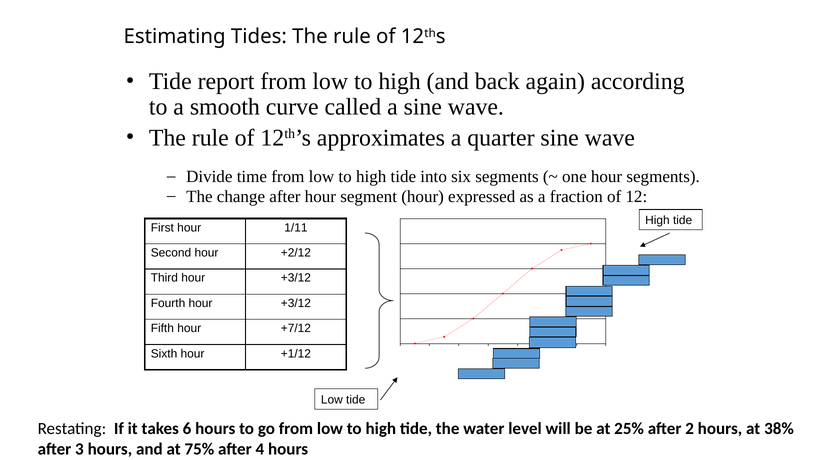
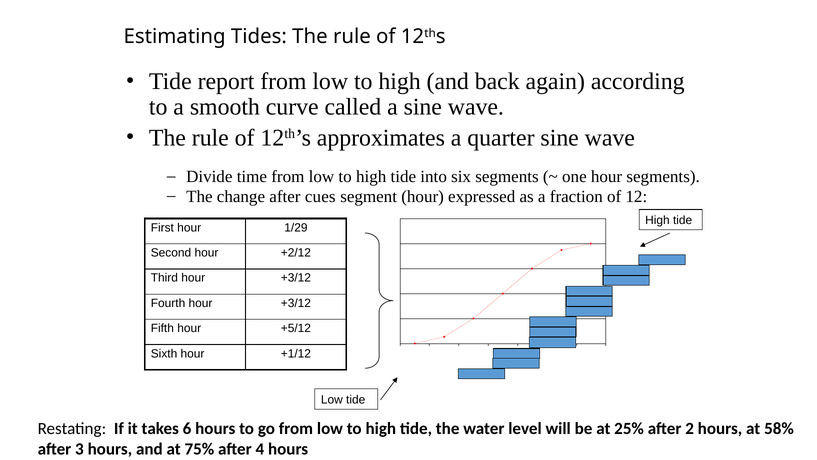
after hour: hour -> cues
1/11: 1/11 -> 1/29
+7/12: +7/12 -> +5/12
38%: 38% -> 58%
